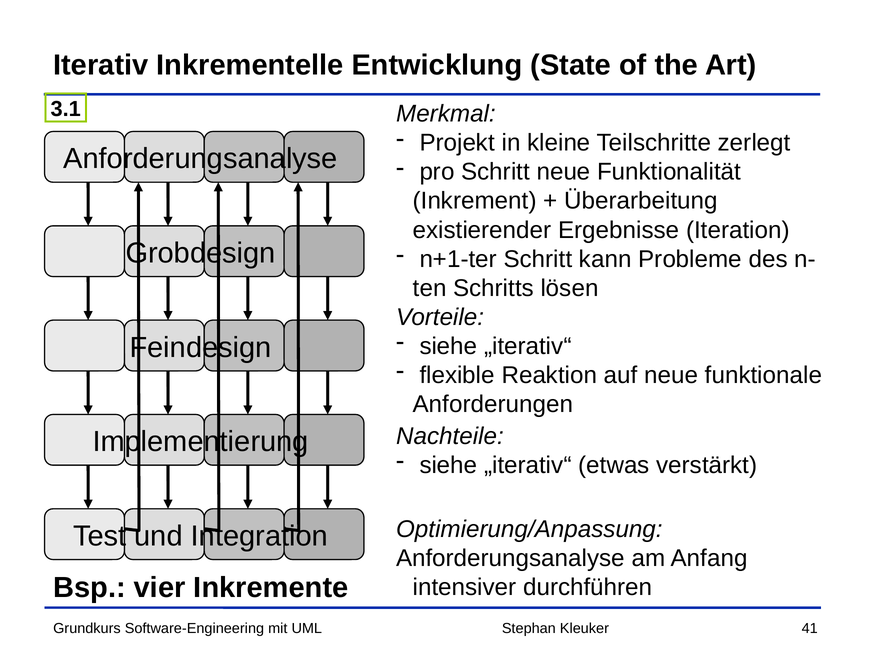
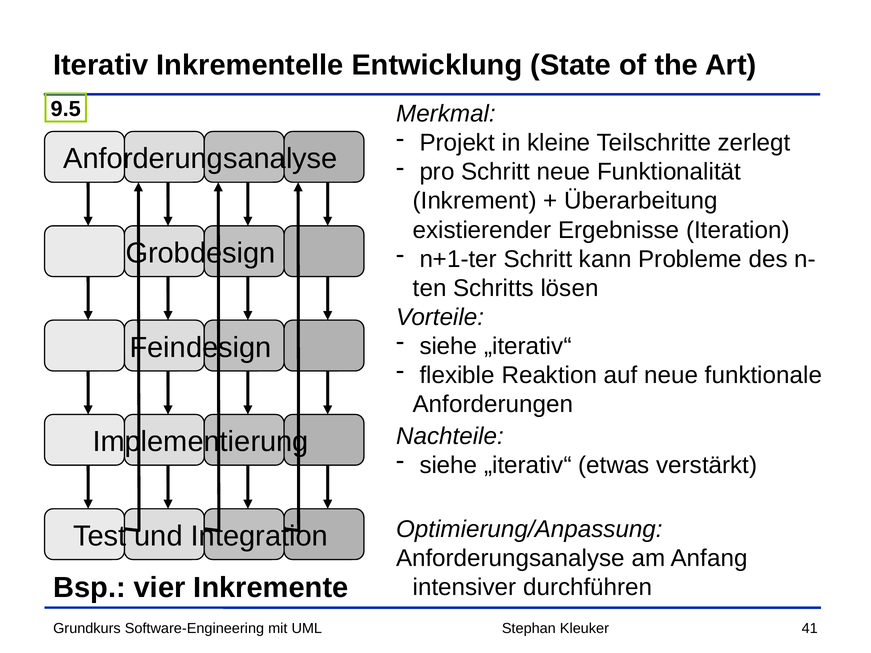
3.1: 3.1 -> 9.5
